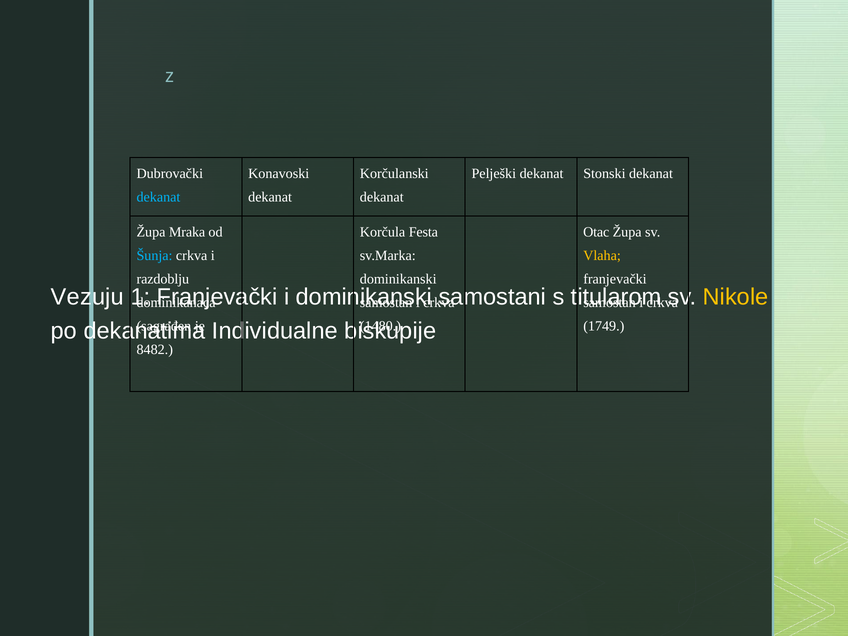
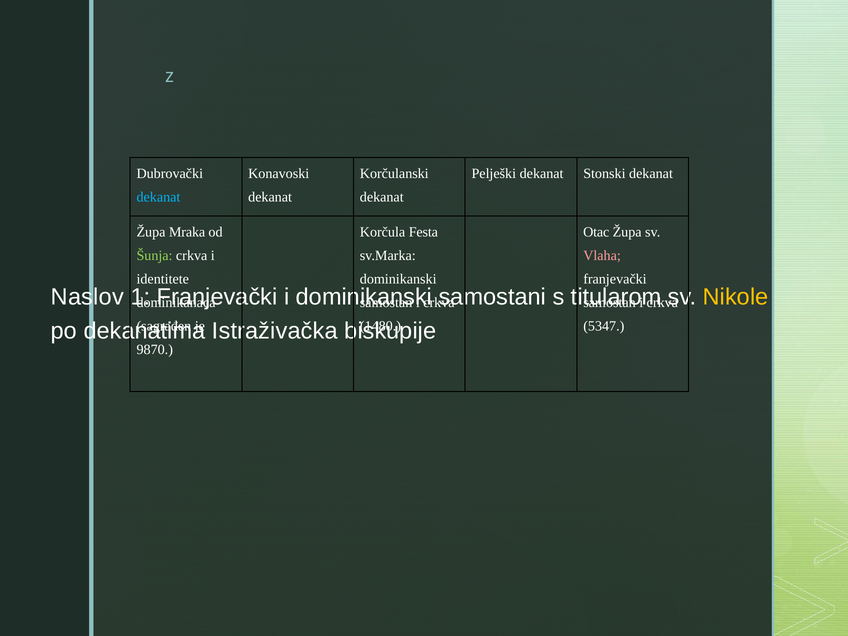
Šunja colour: light blue -> light green
Vlaha colour: yellow -> pink
razdoblju: razdoblju -> identitete
Vezuju: Vezuju -> Naslov
1749: 1749 -> 5347
Individualne: Individualne -> Istraživačka
8482: 8482 -> 9870
